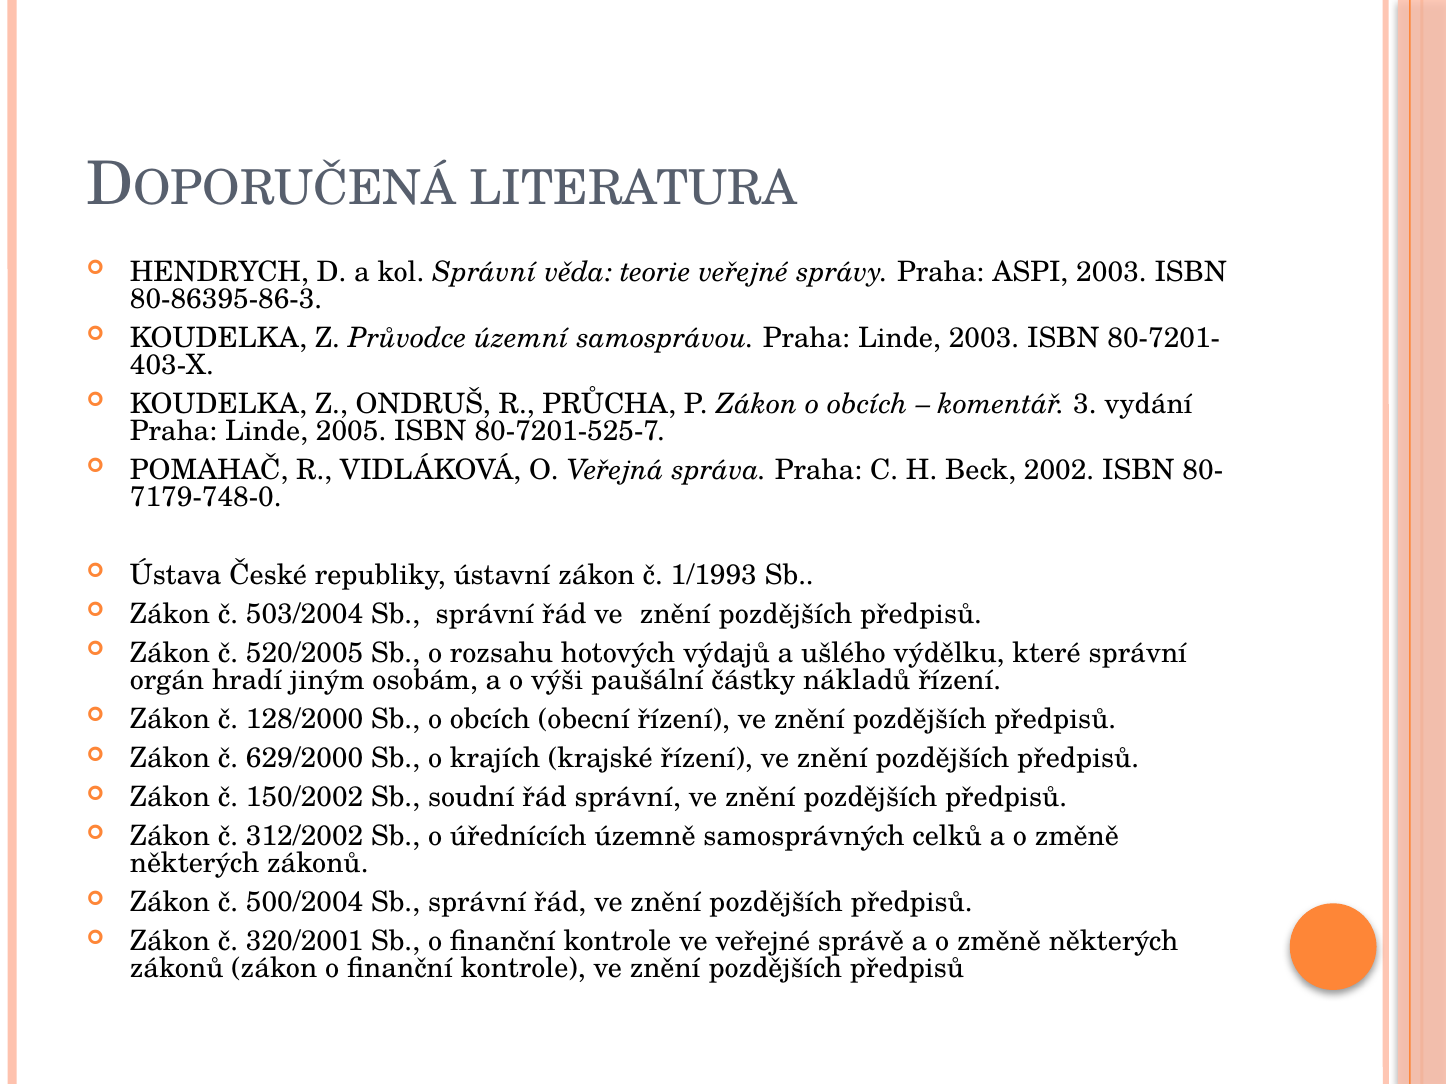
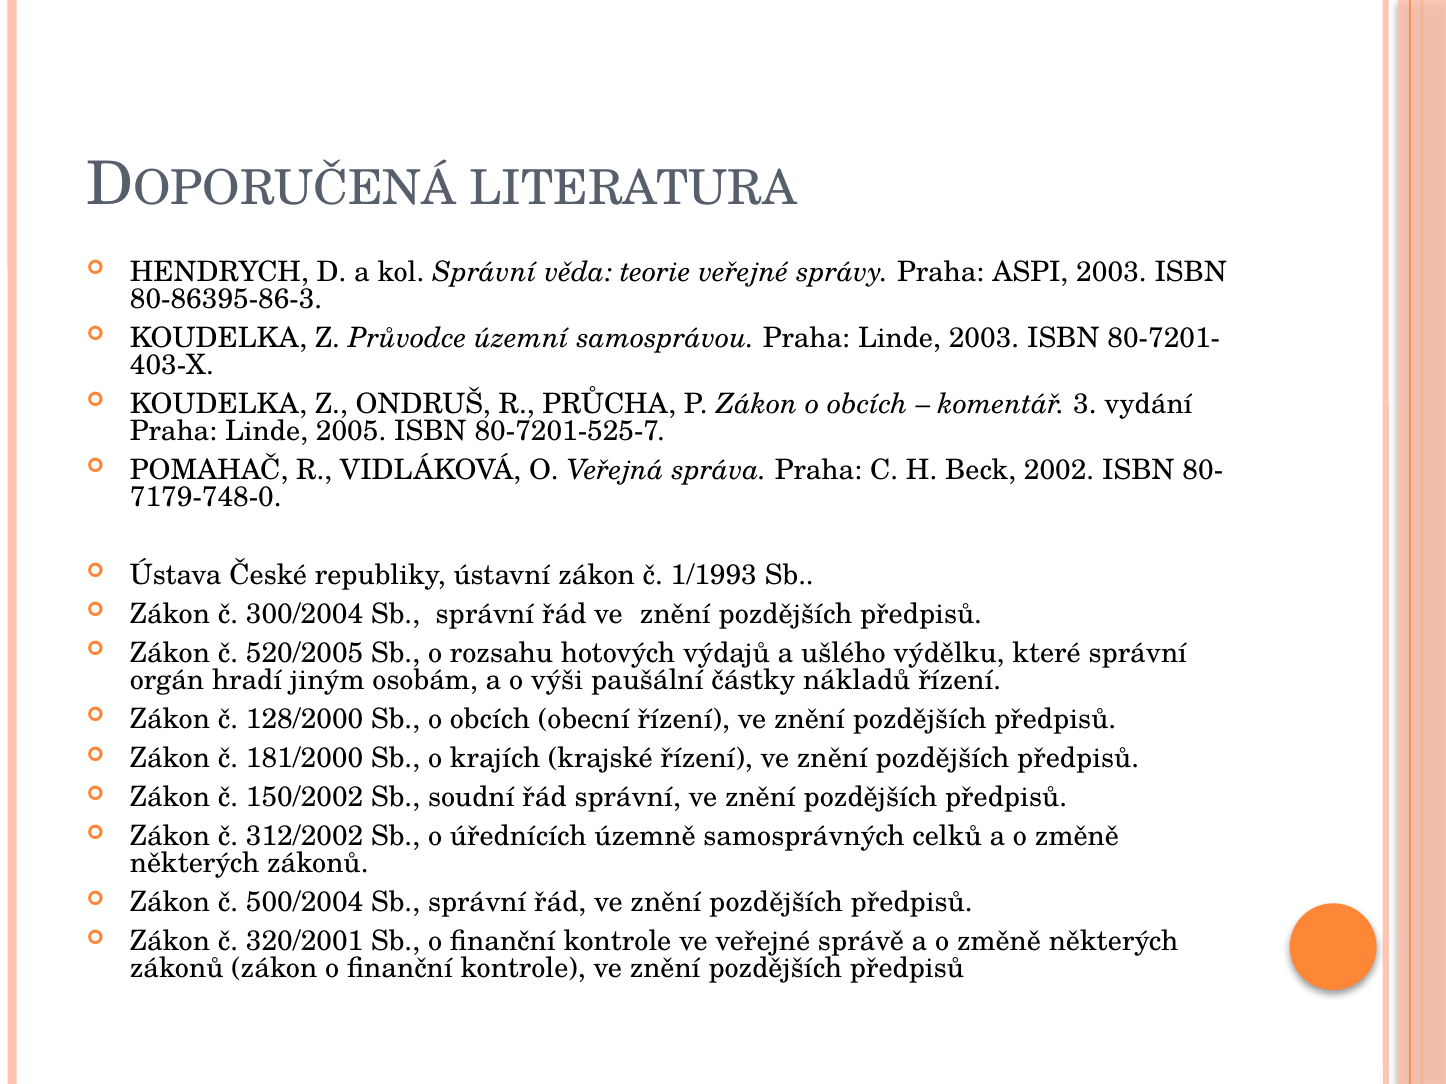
503/2004: 503/2004 -> 300/2004
629/2000: 629/2000 -> 181/2000
